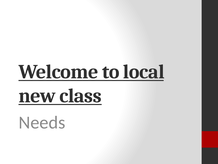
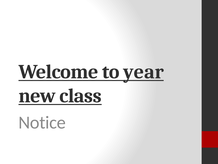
local: local -> year
Needs: Needs -> Notice
